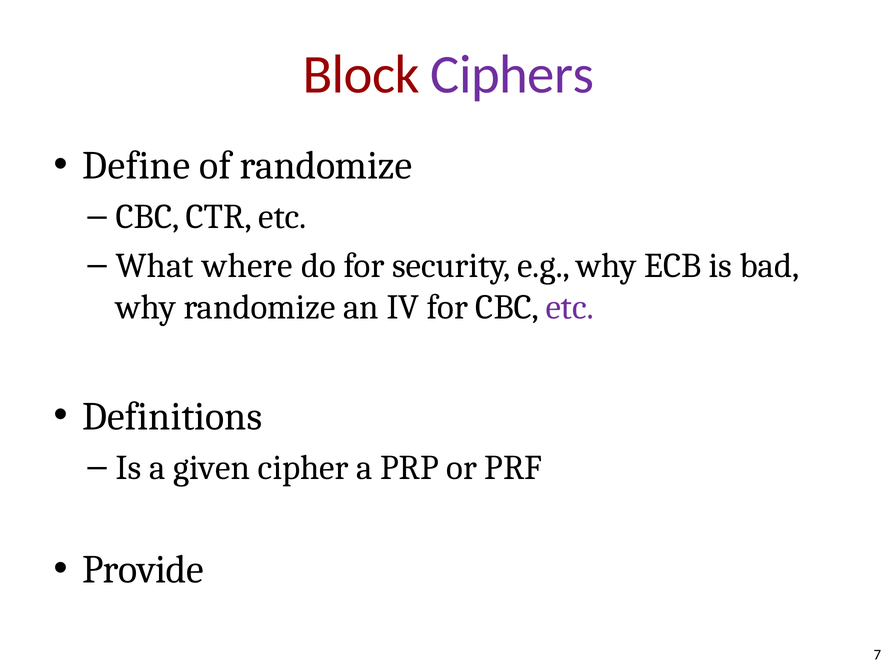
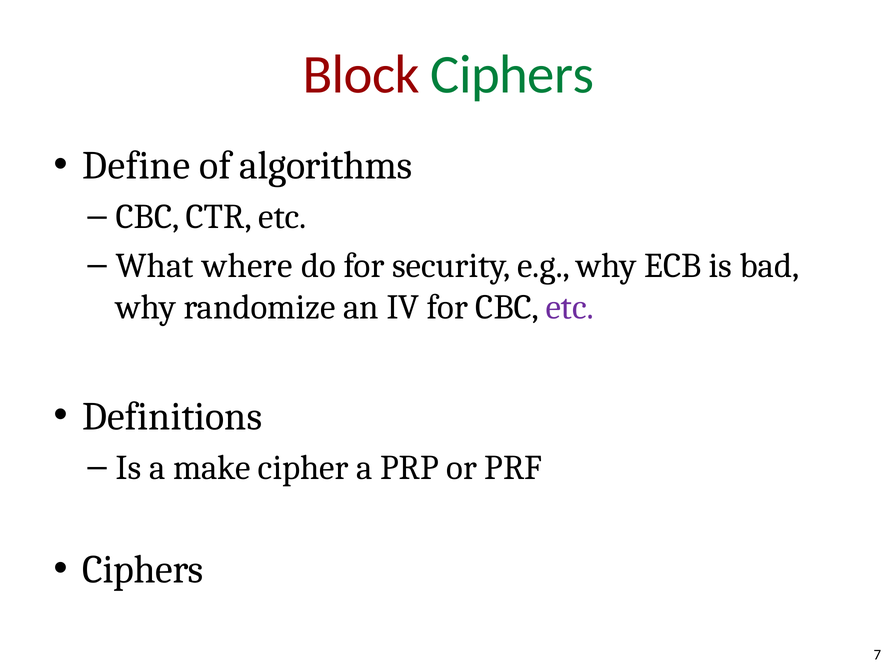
Ciphers at (512, 75) colour: purple -> green
of randomize: randomize -> algorithms
given: given -> make
Provide at (143, 570): Provide -> Ciphers
